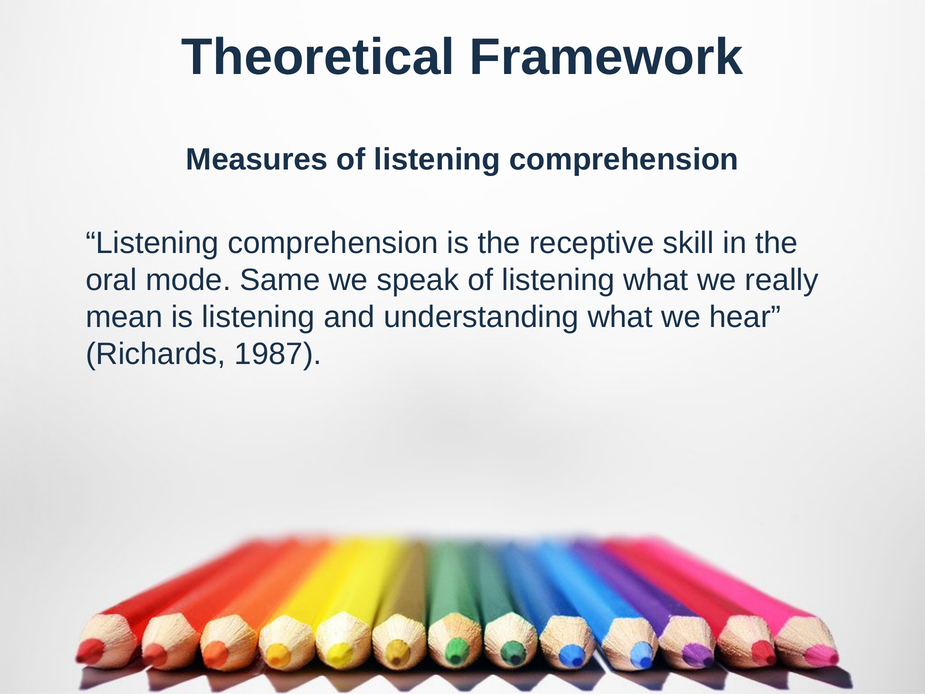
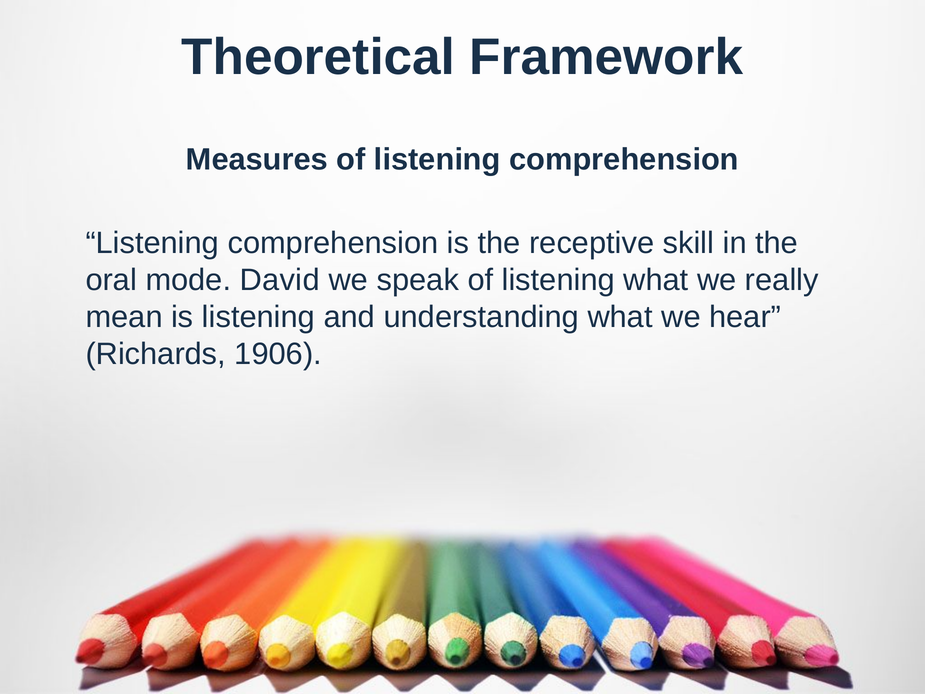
Same: Same -> David
1987: 1987 -> 1906
